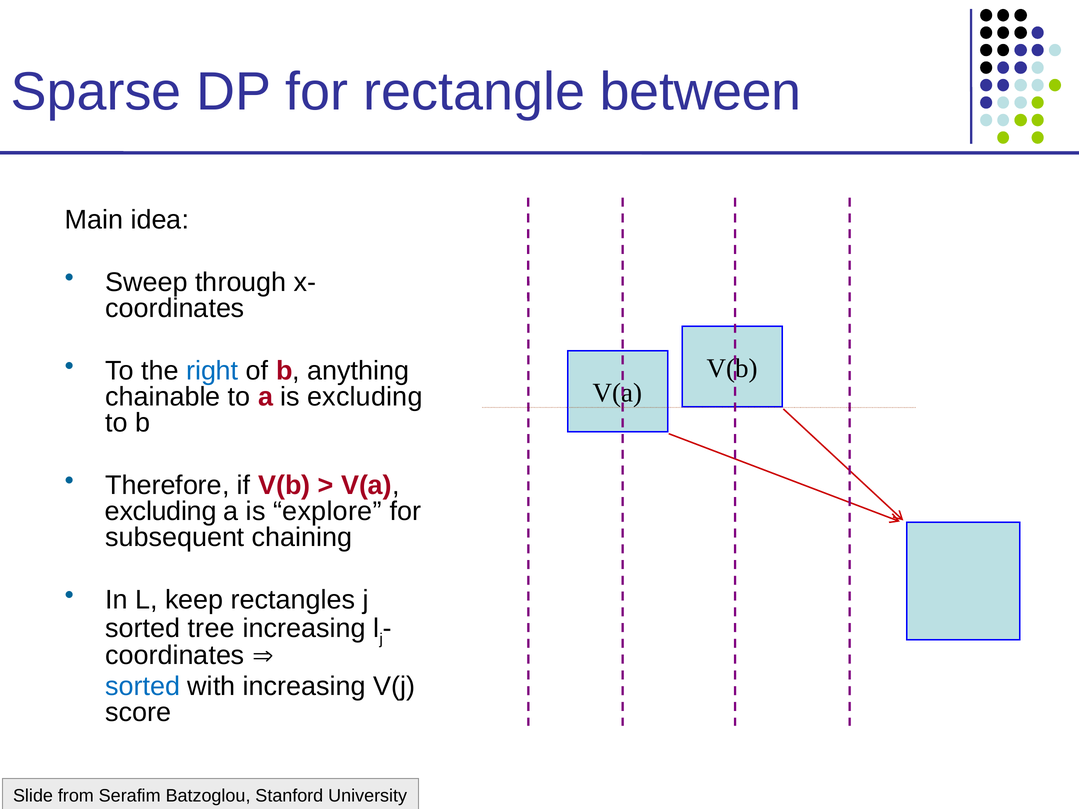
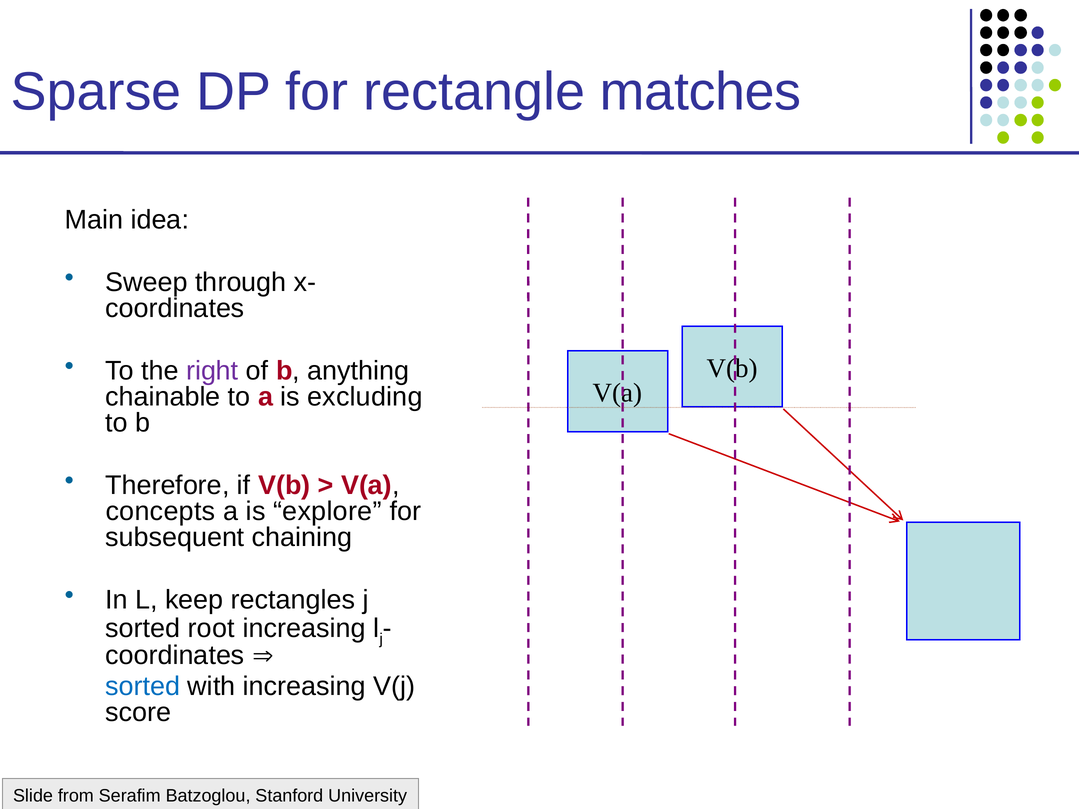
between: between -> matches
right colour: blue -> purple
excluding at (161, 511): excluding -> concepts
tree: tree -> root
